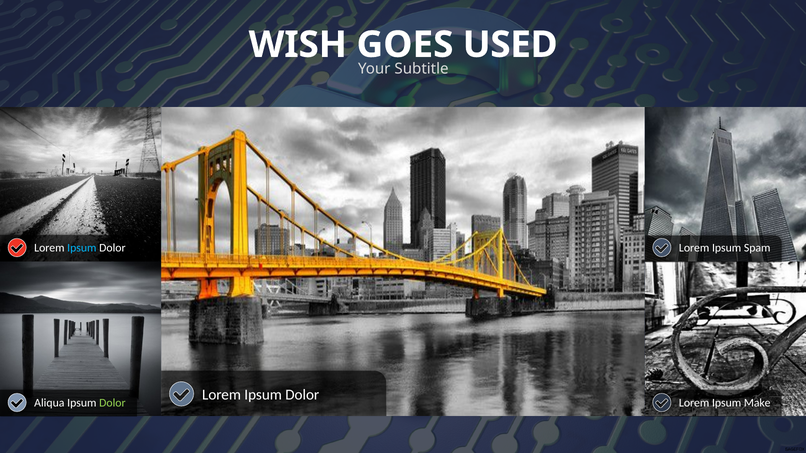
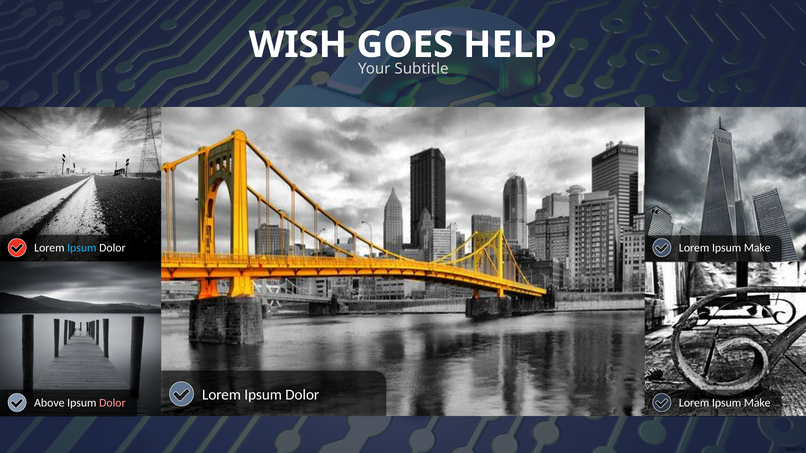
USED: USED -> HELP
Spam at (757, 248): Spam -> Make
Aliqua: Aliqua -> Above
Dolor at (112, 403) colour: light green -> pink
